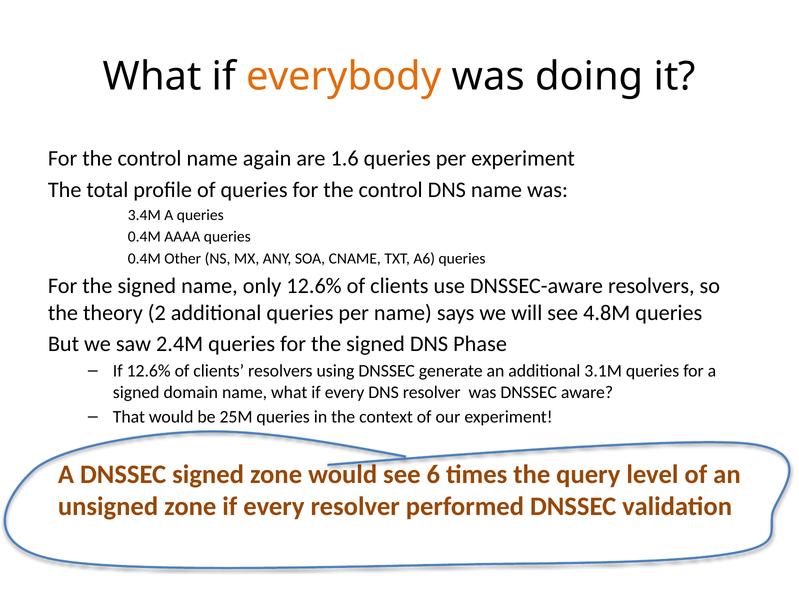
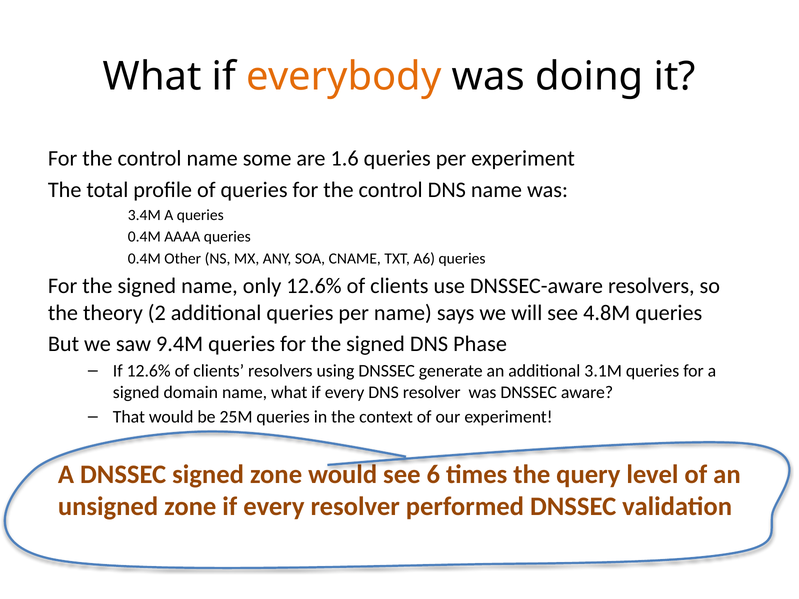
again: again -> some
2.4M: 2.4M -> 9.4M
